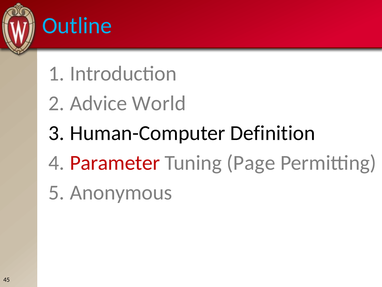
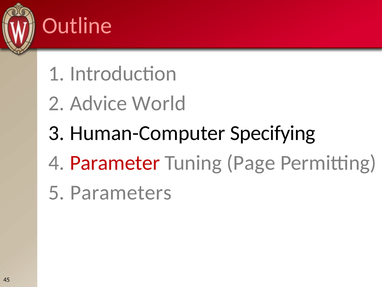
Outline colour: light blue -> pink
Definition: Definition -> Specifying
Anonymous: Anonymous -> Parameters
